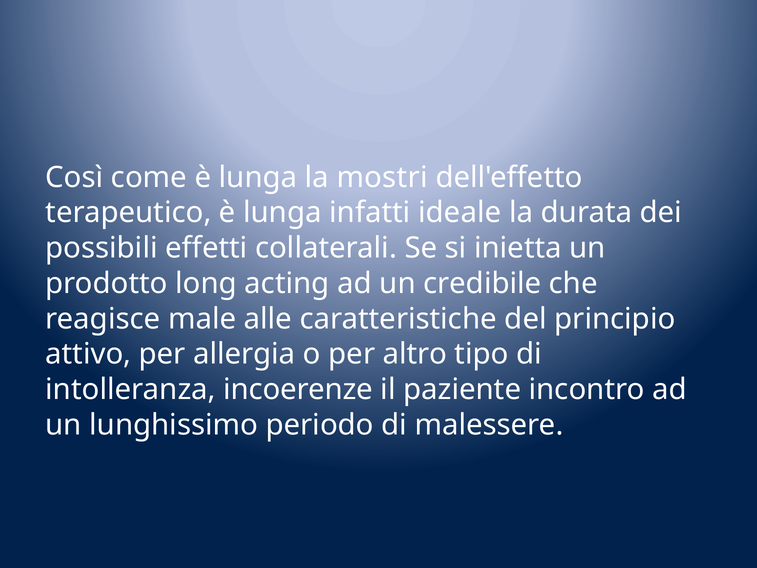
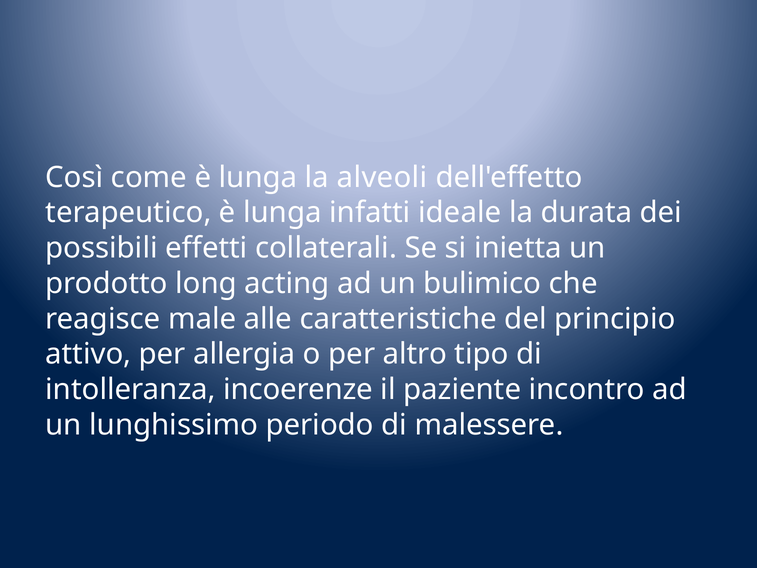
mostri: mostri -> alveoli
credibile: credibile -> bulimico
